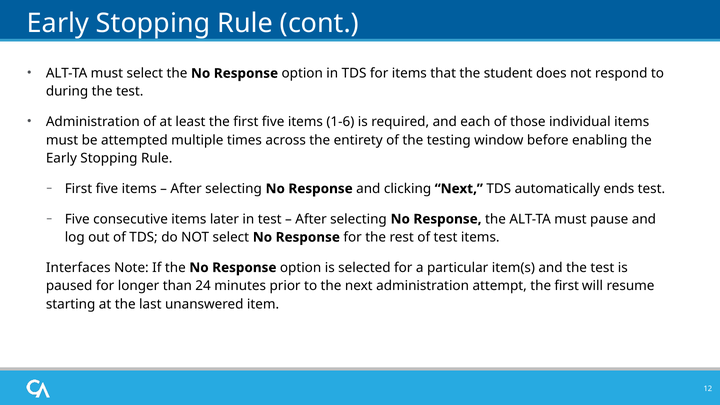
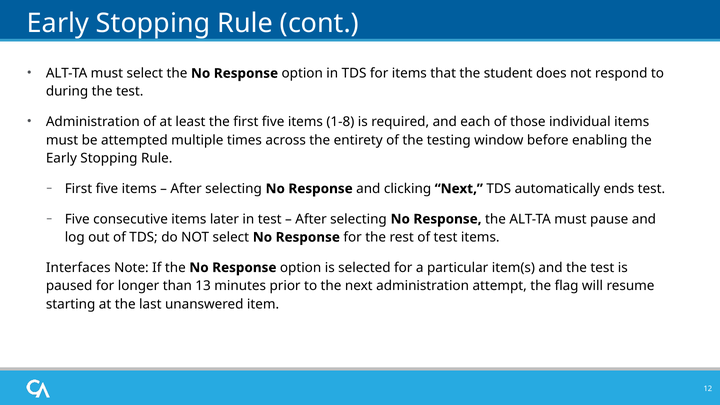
1-6: 1-6 -> 1-8
24: 24 -> 13
attempt the first: first -> flag
